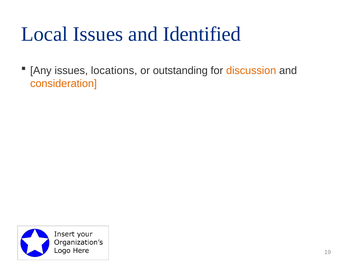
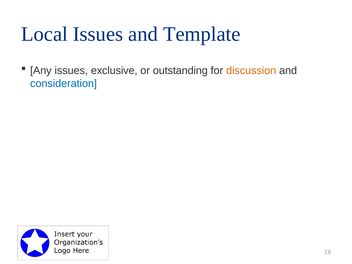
Identified: Identified -> Template
locations: locations -> exclusive
consideration colour: orange -> blue
